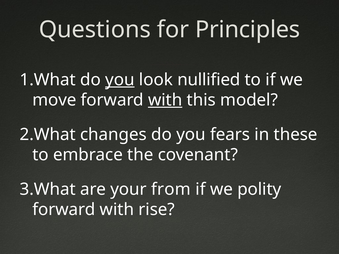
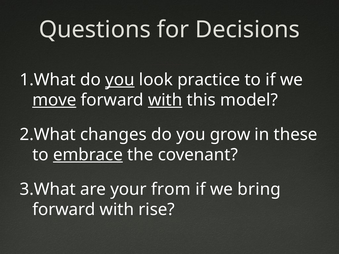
Principles: Principles -> Decisions
nullified: nullified -> practice
move underline: none -> present
fears: fears -> grow
embrace underline: none -> present
polity: polity -> bring
